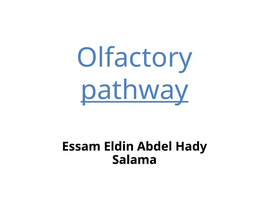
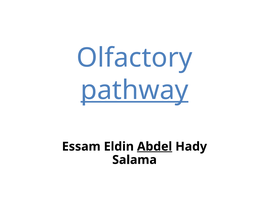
Abdel underline: none -> present
